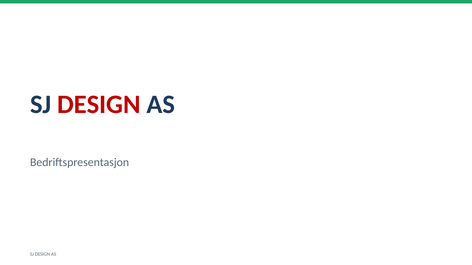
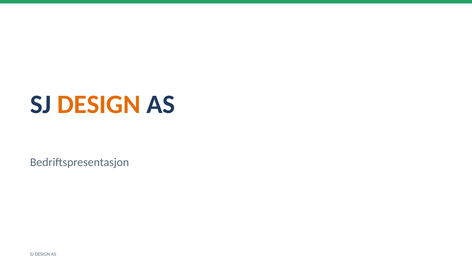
DESIGN at (99, 105) colour: red -> orange
